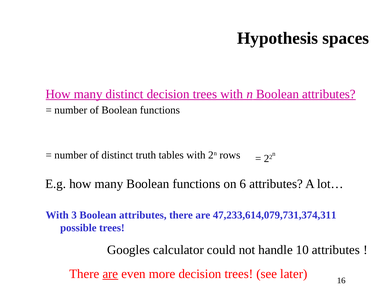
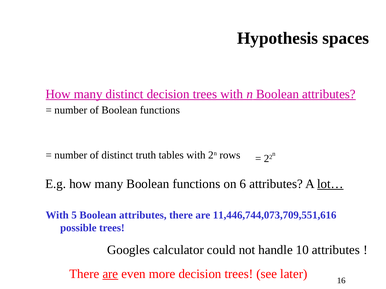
lot… underline: none -> present
3: 3 -> 5
47,233,614,079,731,374,311: 47,233,614,079,731,374,311 -> 11,446,744,073,709,551,616
